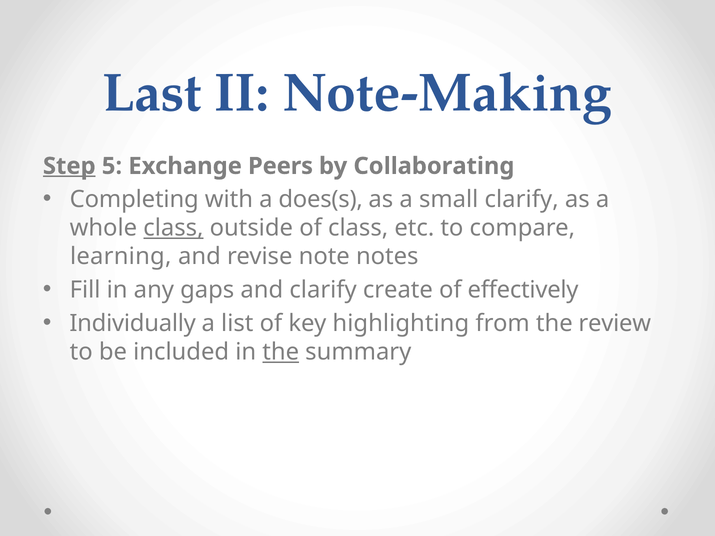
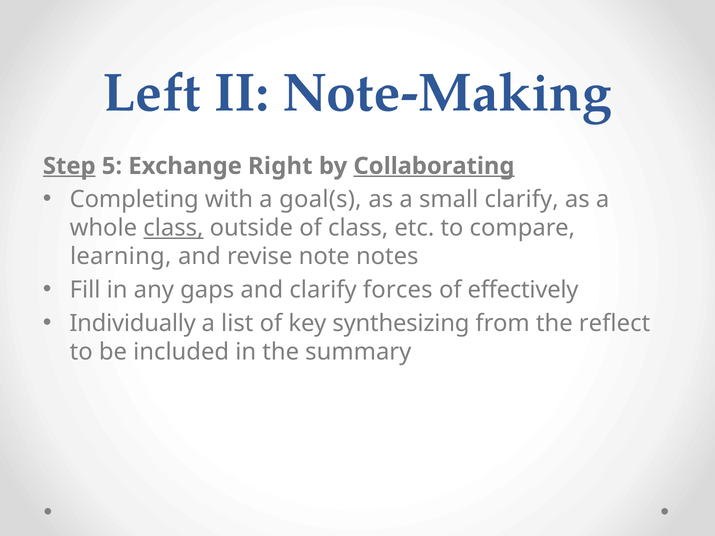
Last: Last -> Left
Peers: Peers -> Right
Collaborating underline: none -> present
does(s: does(s -> goal(s
create: create -> forces
highlighting: highlighting -> synthesizing
review: review -> reflect
the at (281, 352) underline: present -> none
